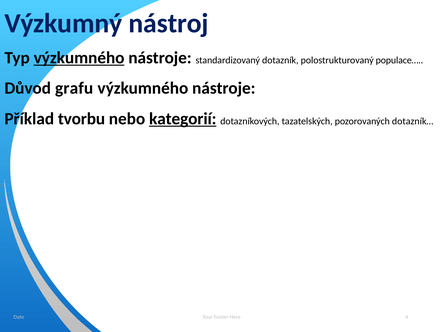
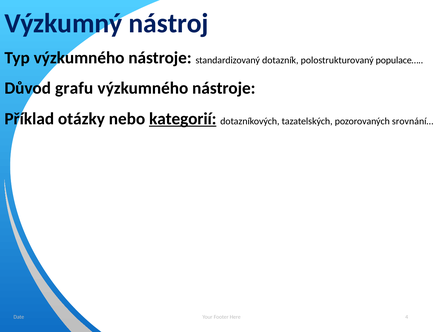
výzkumného at (79, 58) underline: present -> none
tvorbu: tvorbu -> otázky
dotazník…: dotazník… -> srovnání…
